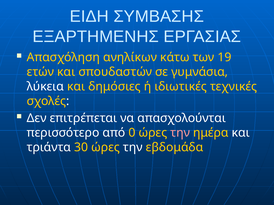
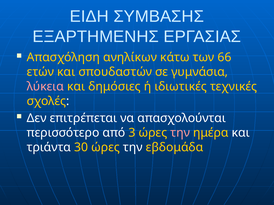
19: 19 -> 66
λύκεια colour: white -> pink
0: 0 -> 3
